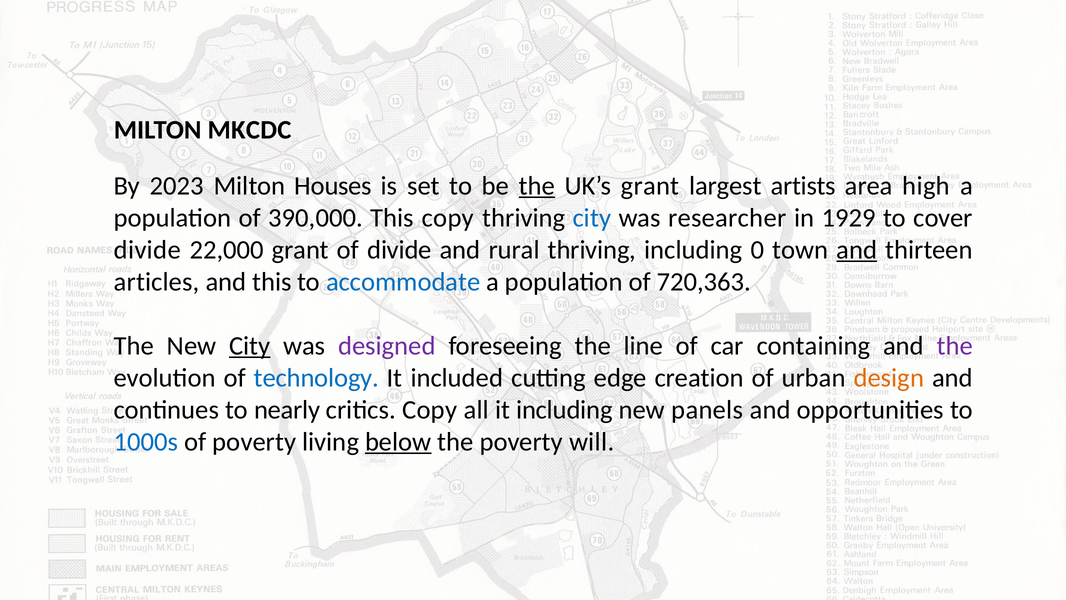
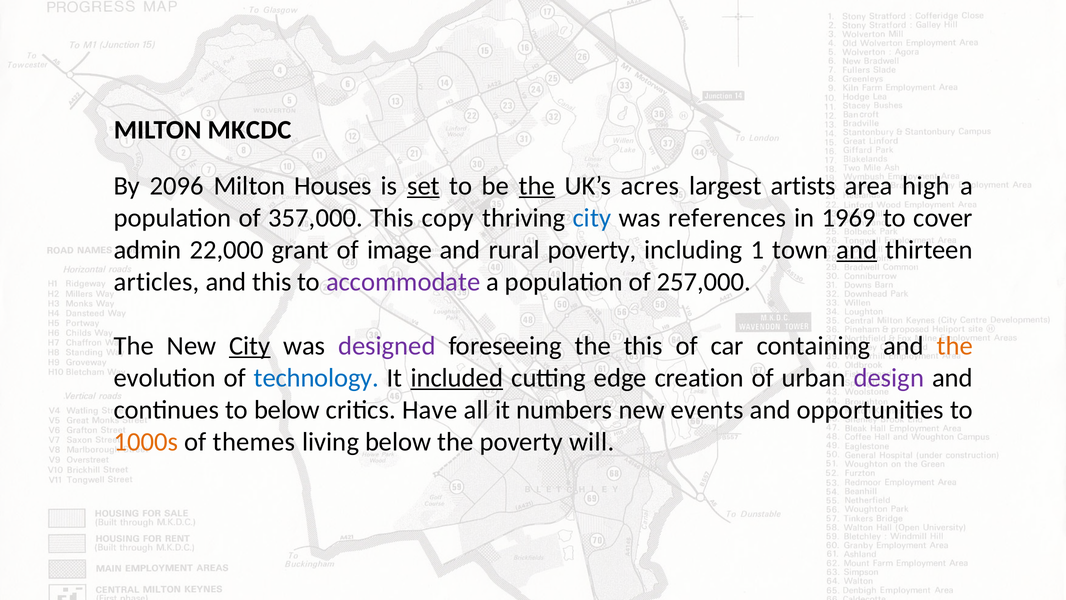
2023: 2023 -> 2096
set underline: none -> present
UK’s grant: grant -> acres
390,000: 390,000 -> 357,000
researcher: researcher -> references
1929: 1929 -> 1969
divide at (147, 250): divide -> admin
of divide: divide -> image
rural thriving: thriving -> poverty
0: 0 -> 1
accommodate colour: blue -> purple
720,363: 720,363 -> 257,000
the line: line -> this
the at (955, 346) colour: purple -> orange
included underline: none -> present
design colour: orange -> purple
to nearly: nearly -> below
critics Copy: Copy -> Have
it including: including -> numbers
panels: panels -> events
1000s colour: blue -> orange
of poverty: poverty -> themes
below at (398, 441) underline: present -> none
